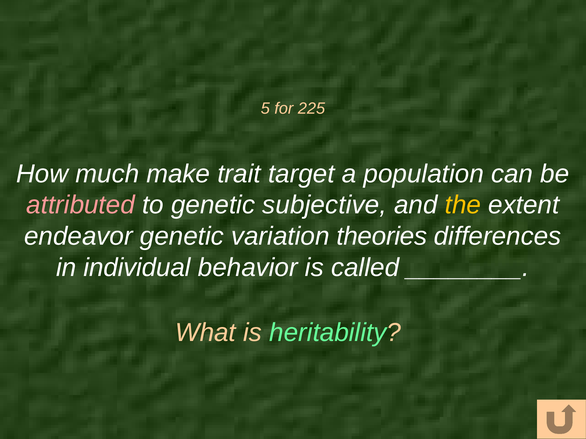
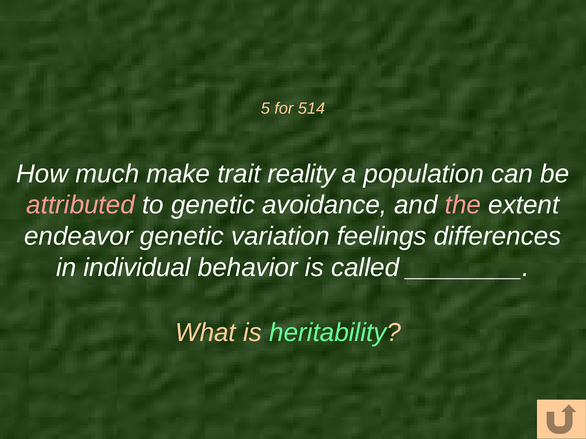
225: 225 -> 514
target: target -> reality
subjective: subjective -> avoidance
the colour: yellow -> pink
theories: theories -> feelings
